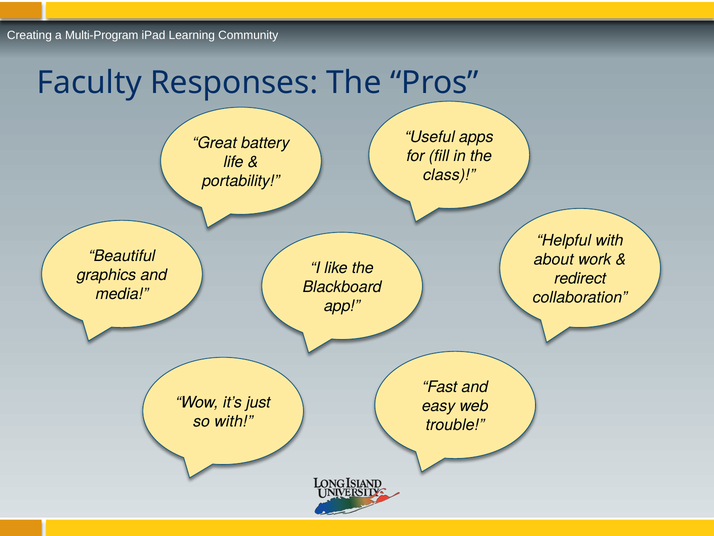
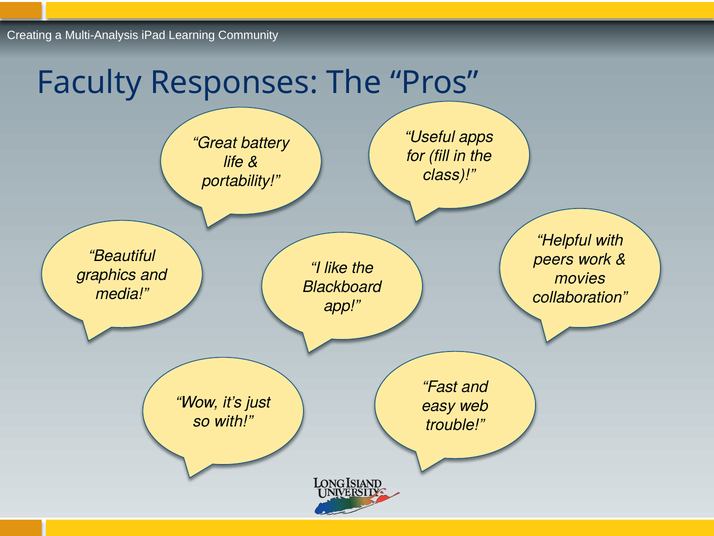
Multi-Program: Multi-Program -> Multi-Analysis
about: about -> peers
redirect: redirect -> movies
